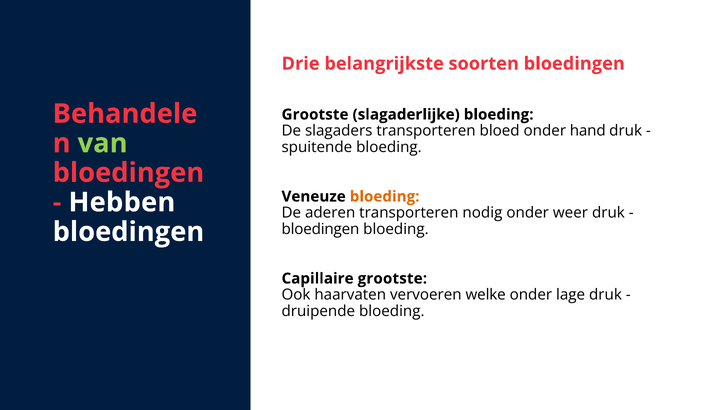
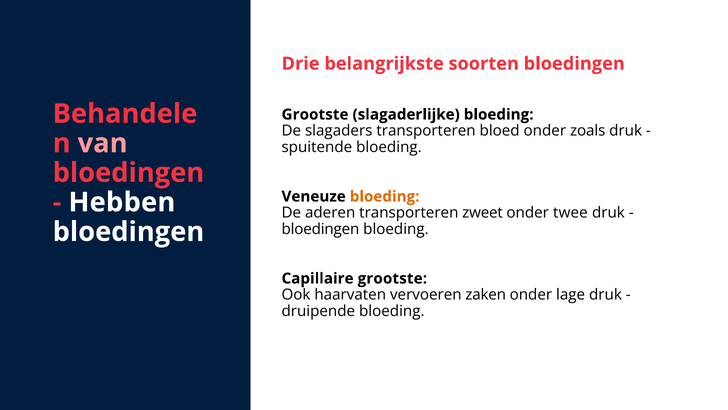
hand: hand -> zoals
van colour: light green -> pink
nodig: nodig -> zweet
weer: weer -> twee
welke: welke -> zaken
